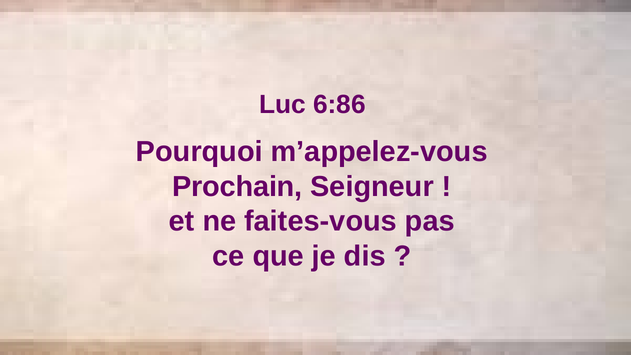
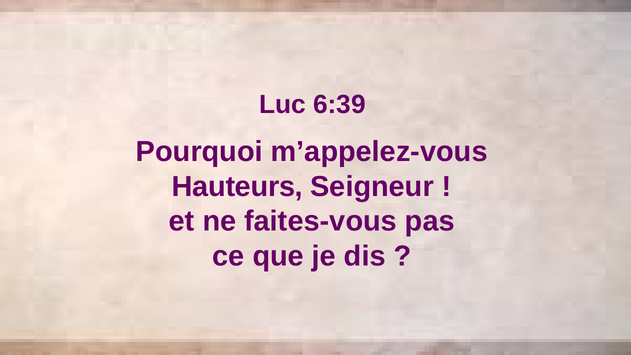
6:86: 6:86 -> 6:39
Prochain: Prochain -> Hauteurs
